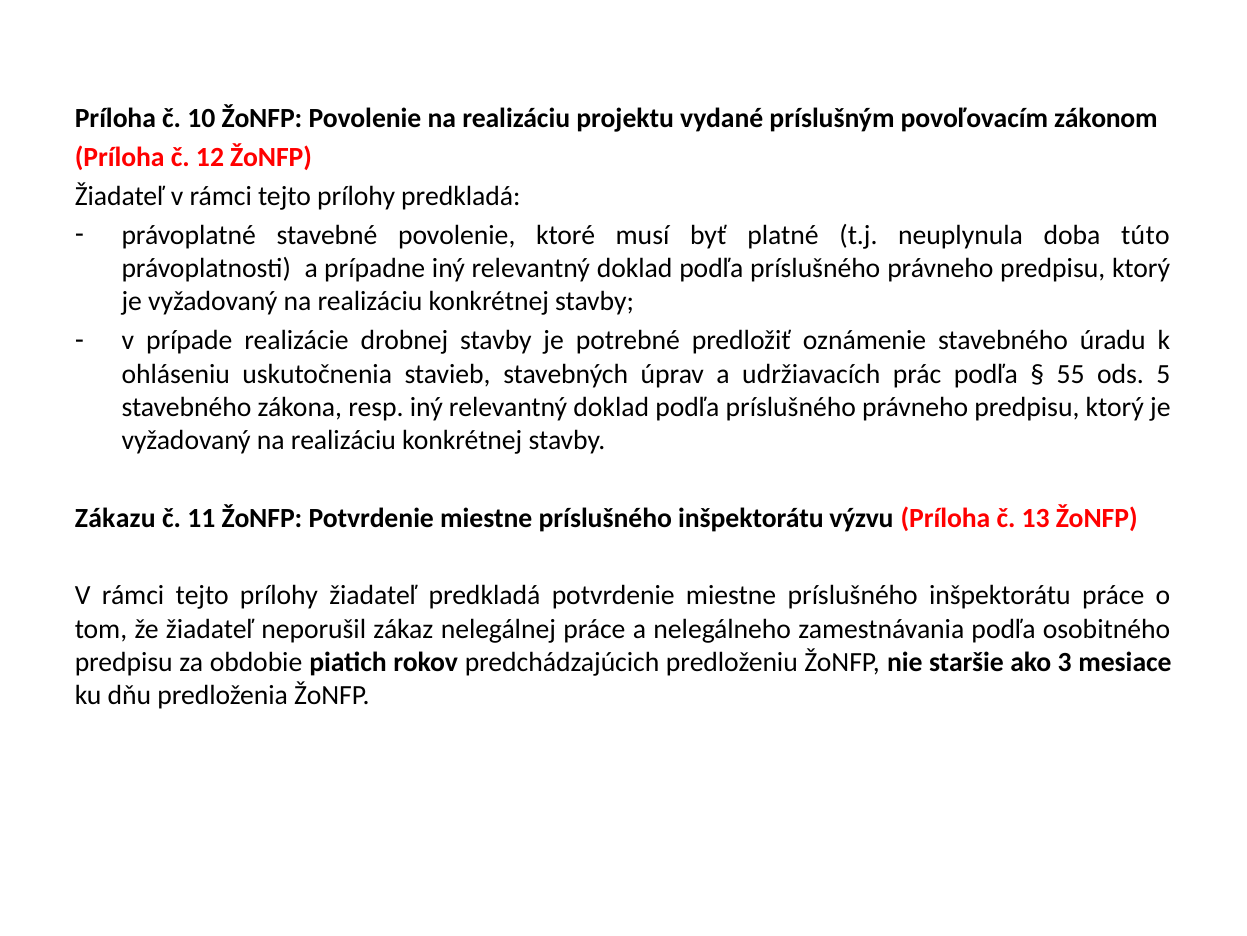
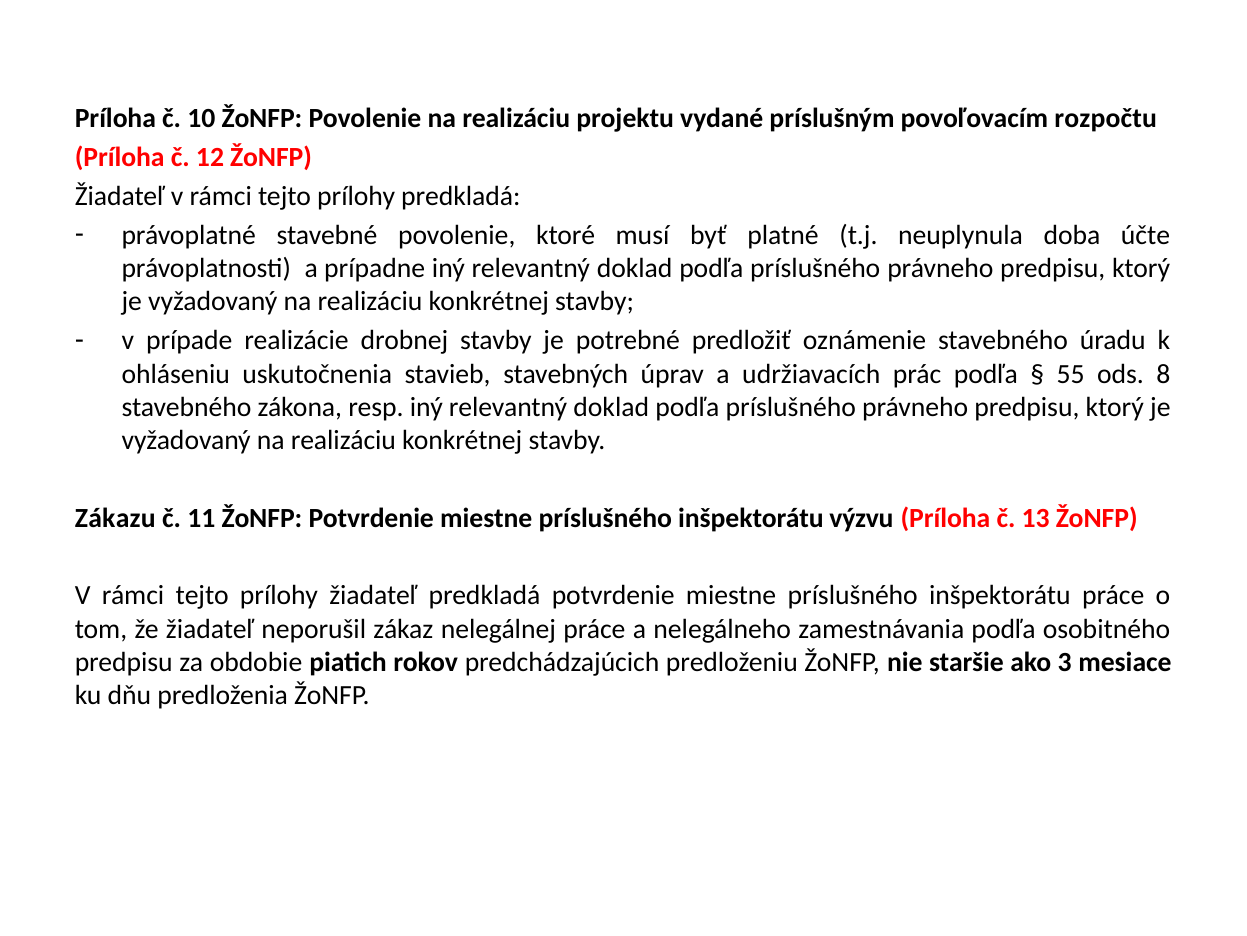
zákonom: zákonom -> rozpočtu
túto: túto -> účte
5: 5 -> 8
